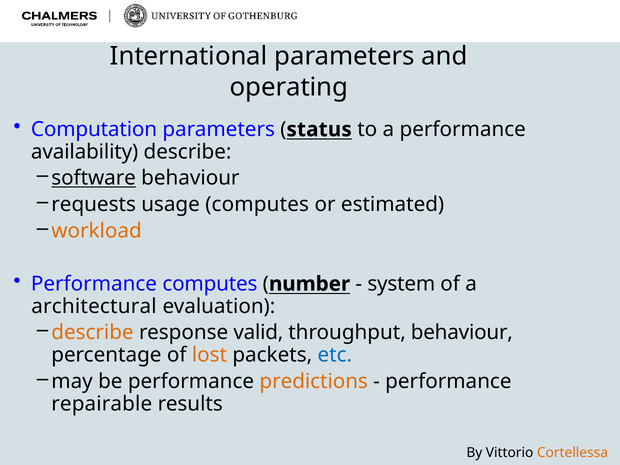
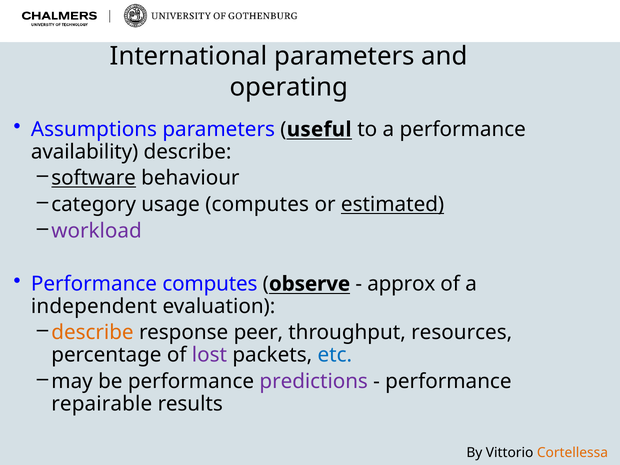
Computation: Computation -> Assumptions
status: status -> useful
requests: requests -> category
estimated underline: none -> present
workload colour: orange -> purple
number: number -> observe
system: system -> approx
architectural: architectural -> independent
valid: valid -> peer
throughput behaviour: behaviour -> resources
lost colour: orange -> purple
predictions colour: orange -> purple
